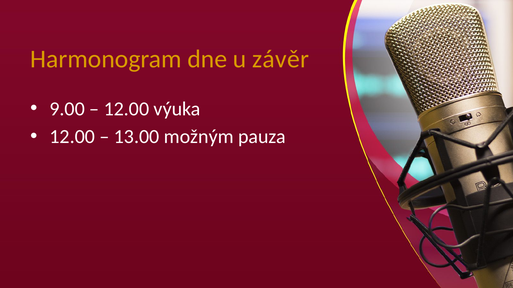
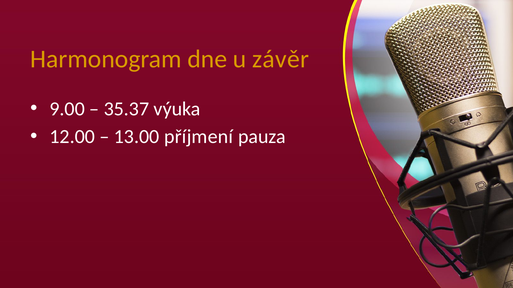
12.00 at (126, 109): 12.00 -> 35.37
možným: možným -> příjmení
